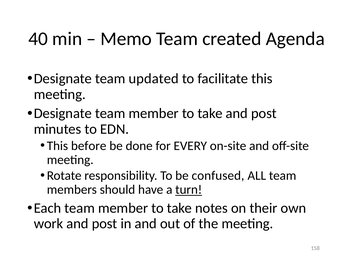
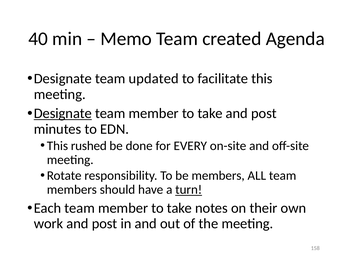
Designate at (63, 114) underline: none -> present
before: before -> rushed
be confused: confused -> members
